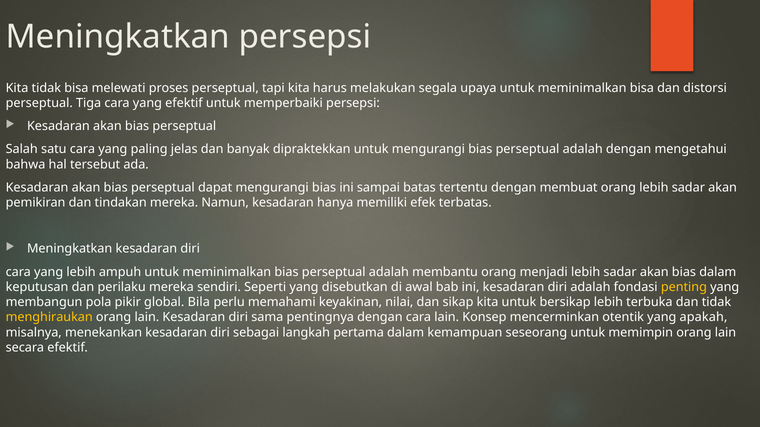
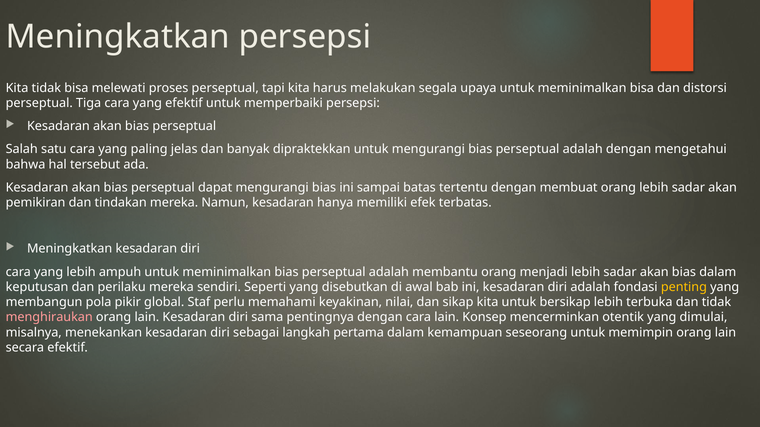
Bila: Bila -> Staf
menghiraukan colour: yellow -> pink
apakah: apakah -> dimulai
